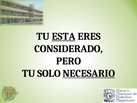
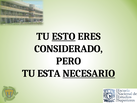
ESTA: ESTA -> ESTO
SOLO: SOLO -> ESTA
